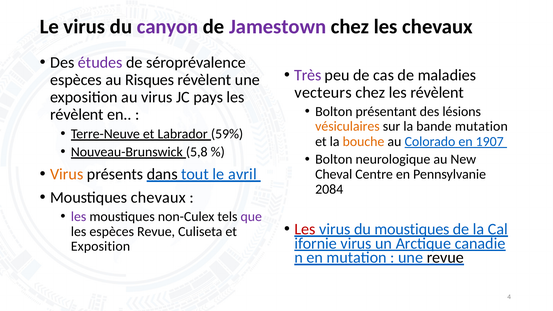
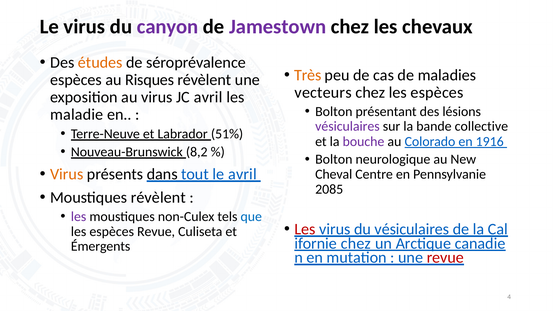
études colour: purple -> orange
Très colour: purple -> orange
chez les révèlent: révèlent -> espèces
JC pays: pays -> avril
révèlent at (77, 115): révèlent -> maladie
vésiculaires at (347, 126) colour: orange -> purple
bande mutation: mutation -> collective
59%: 59% -> 51%
bouche colour: orange -> purple
1907: 1907 -> 1916
5,8: 5,8 -> 8,2
2084: 2084 -> 2085
Moustiques chevaux: chevaux -> révèlent
que colour: purple -> blue
du moustiques: moustiques -> vésiculaires
virus at (356, 243): virus -> chez
Exposition at (100, 246): Exposition -> Émergents
revue at (445, 258) colour: black -> red
